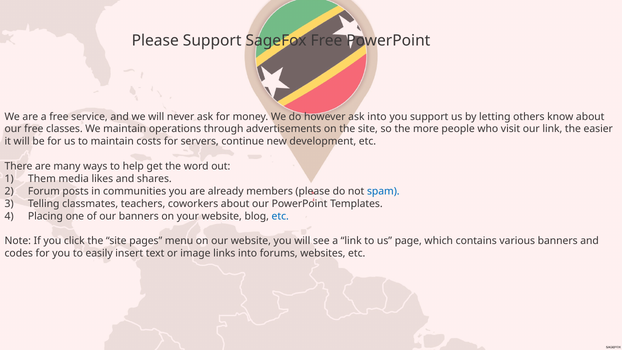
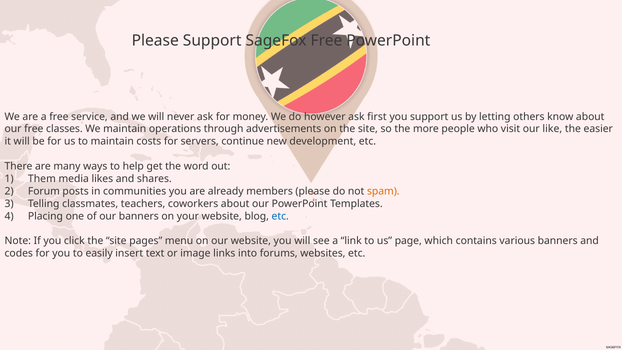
ask into: into -> first
our link: link -> like
spam colour: blue -> orange
